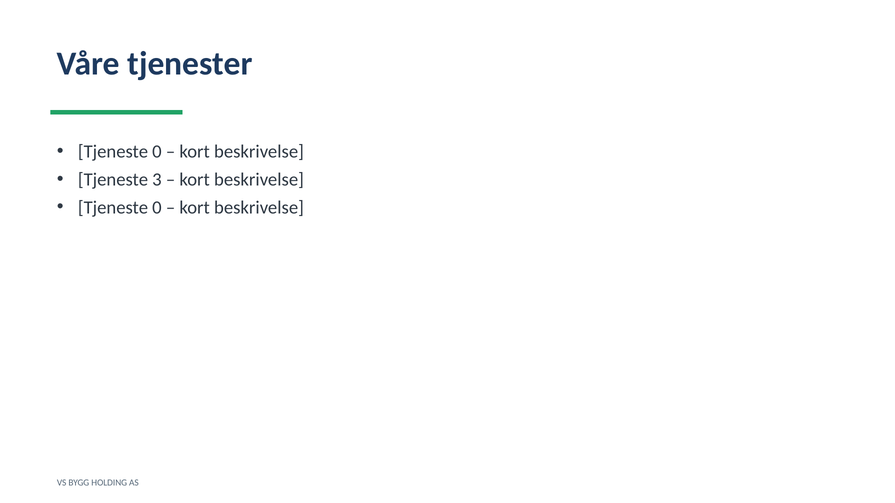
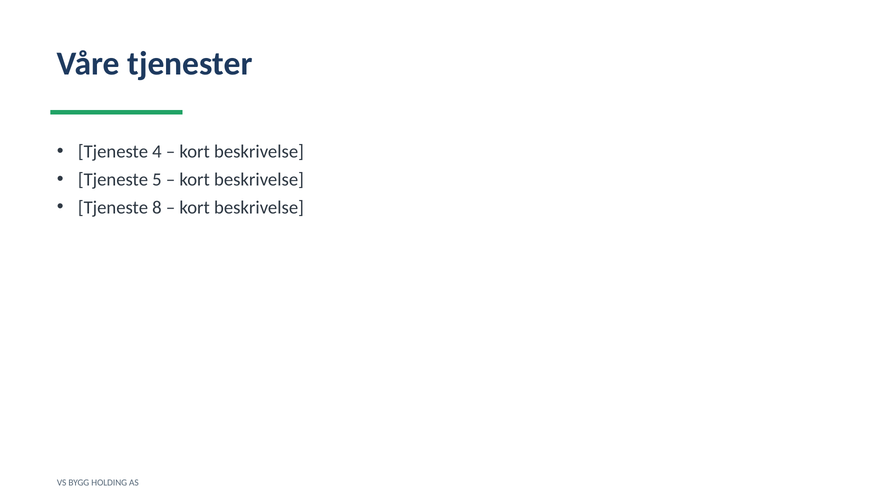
0 at (157, 152): 0 -> 4
3: 3 -> 5
0 at (157, 208): 0 -> 8
